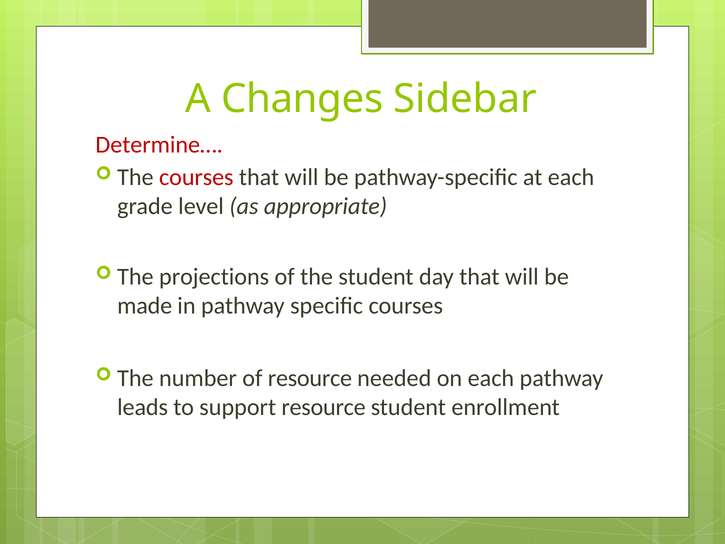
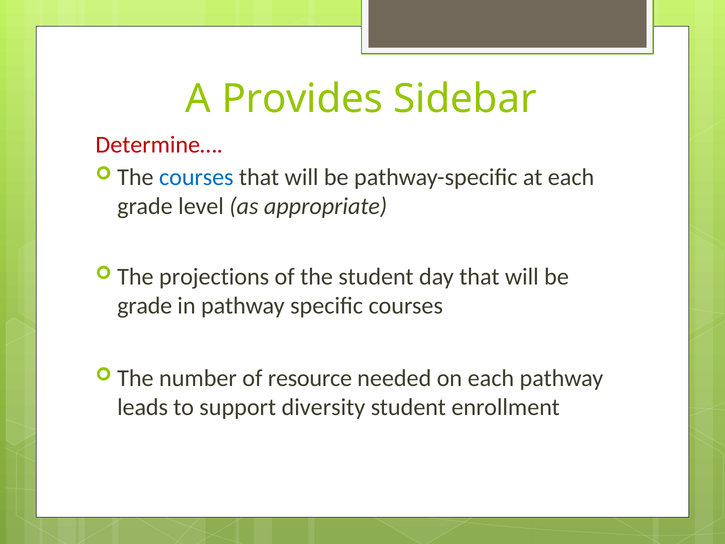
Changes: Changes -> Provides
courses at (196, 177) colour: red -> blue
made at (145, 306): made -> grade
support resource: resource -> diversity
